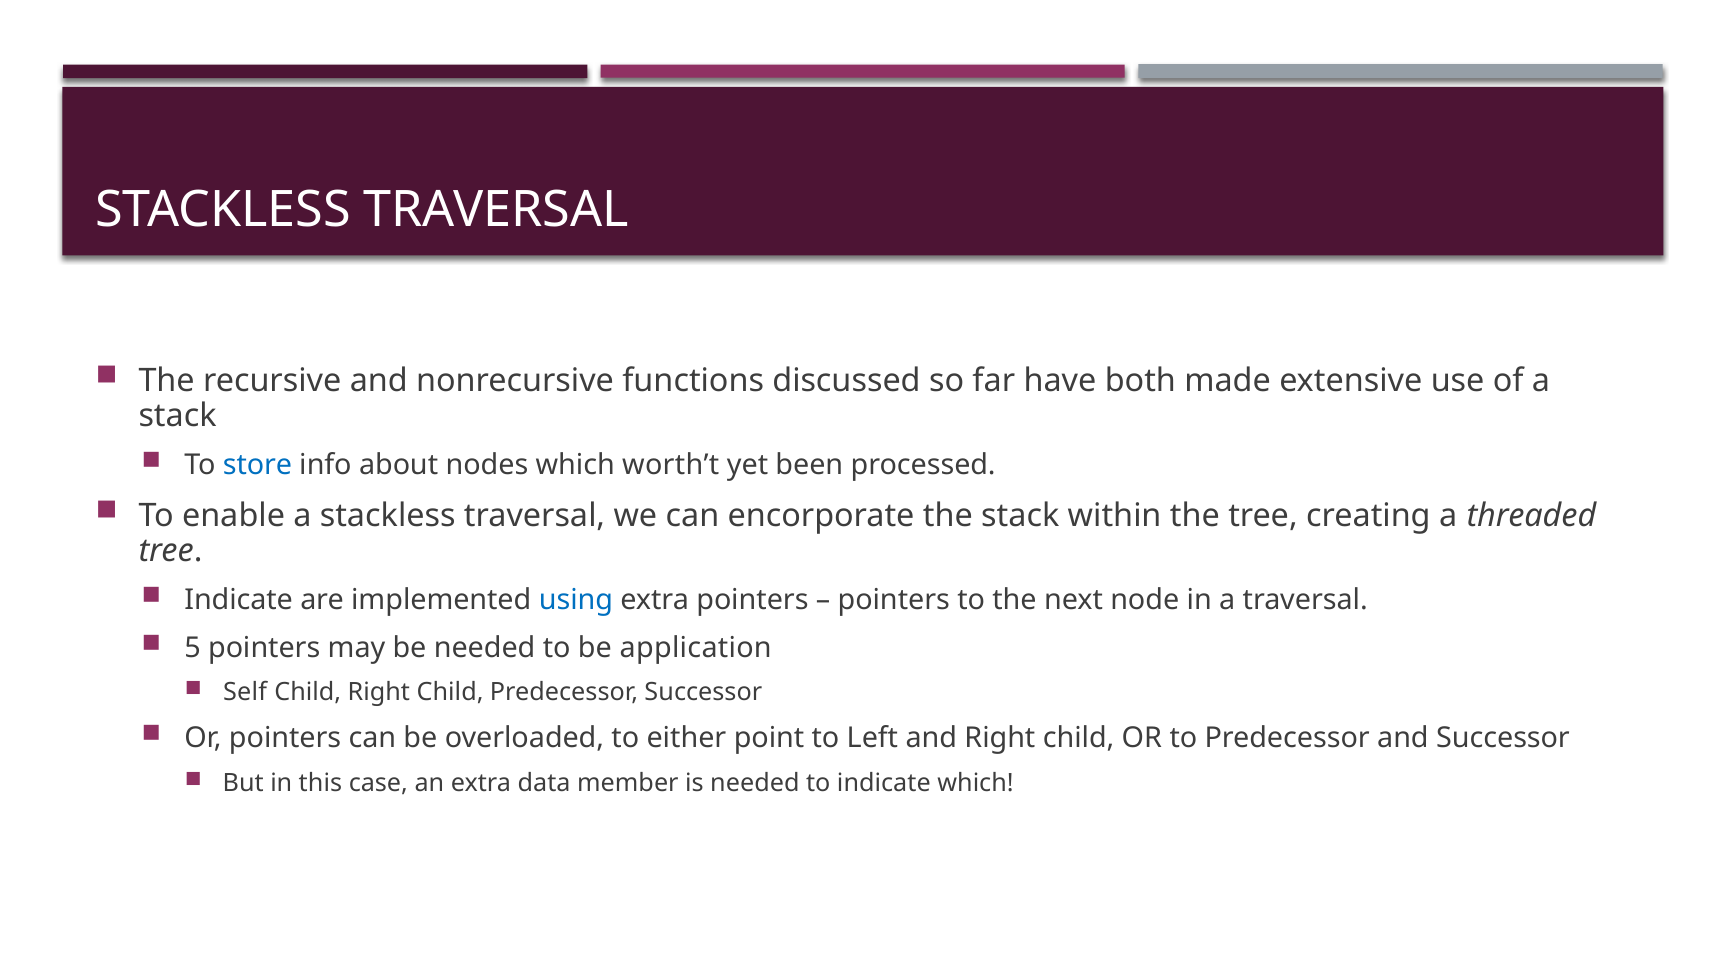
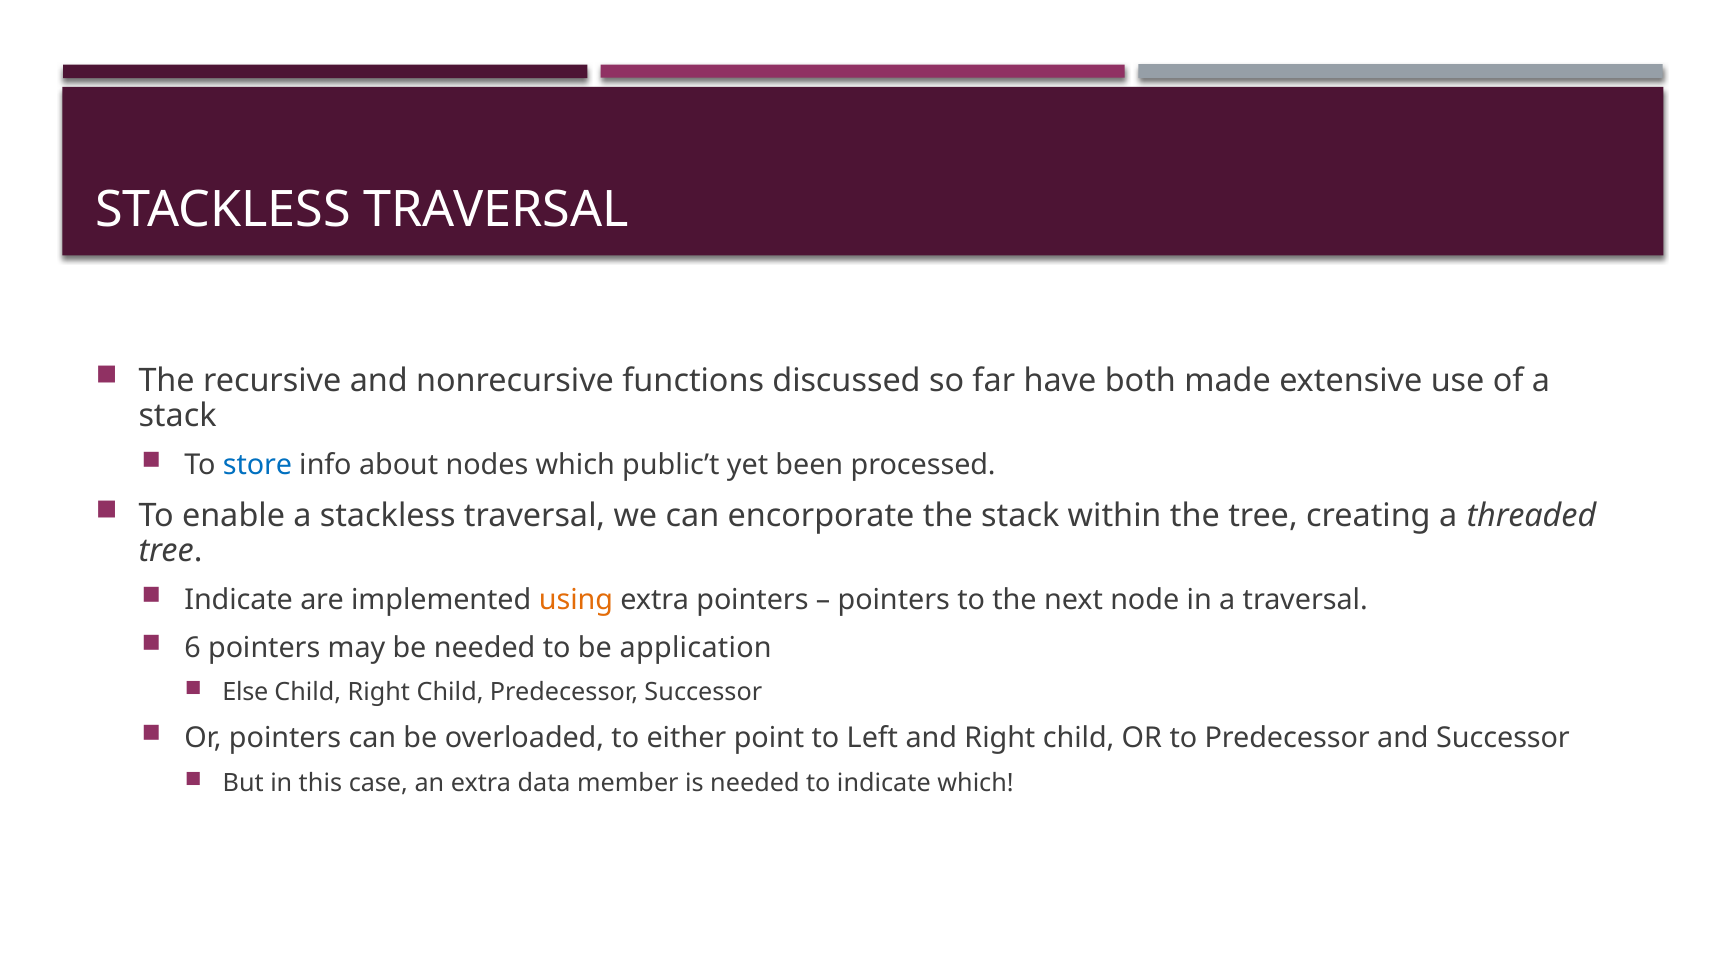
worth’t: worth’t -> public’t
using colour: blue -> orange
5: 5 -> 6
Self: Self -> Else
